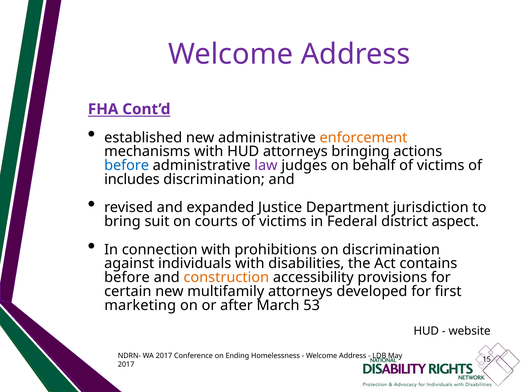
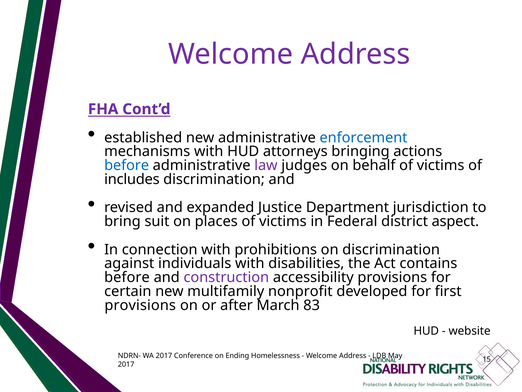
enforcement colour: orange -> blue
courts: courts -> places
construction colour: orange -> purple
multifamily attorneys: attorneys -> nonprofit
marketing at (140, 305): marketing -> provisions
53: 53 -> 83
